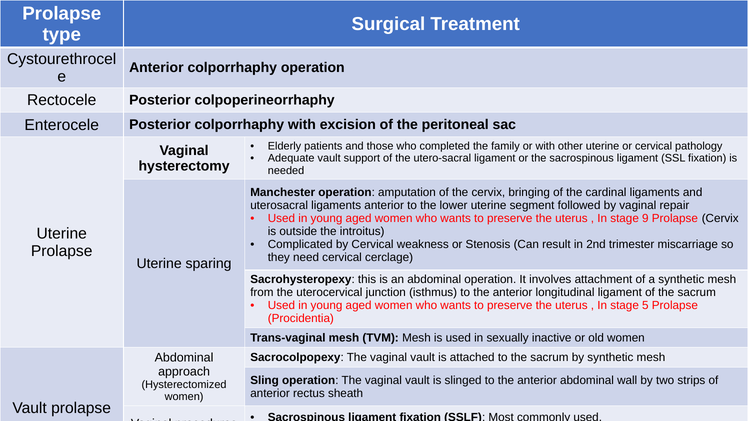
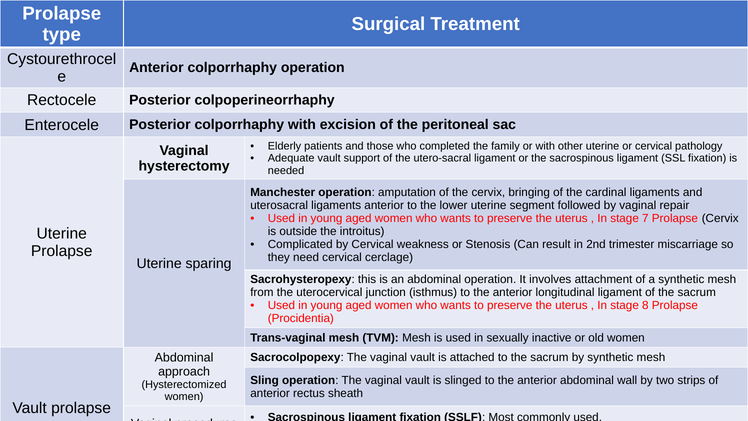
9: 9 -> 7
5: 5 -> 8
